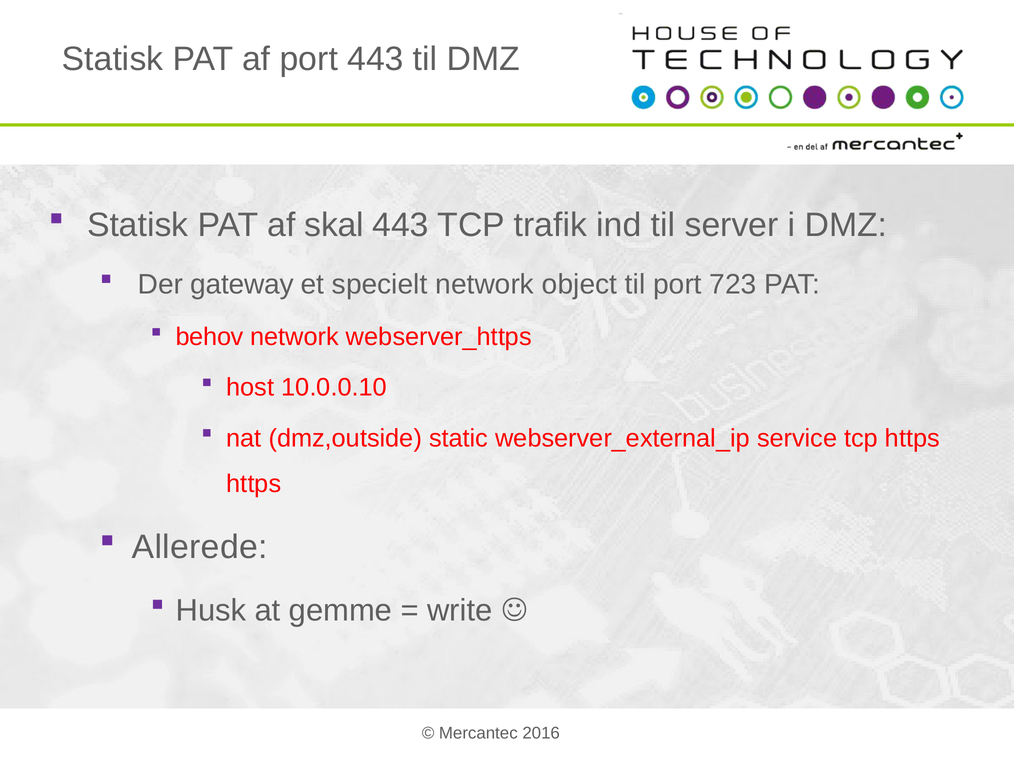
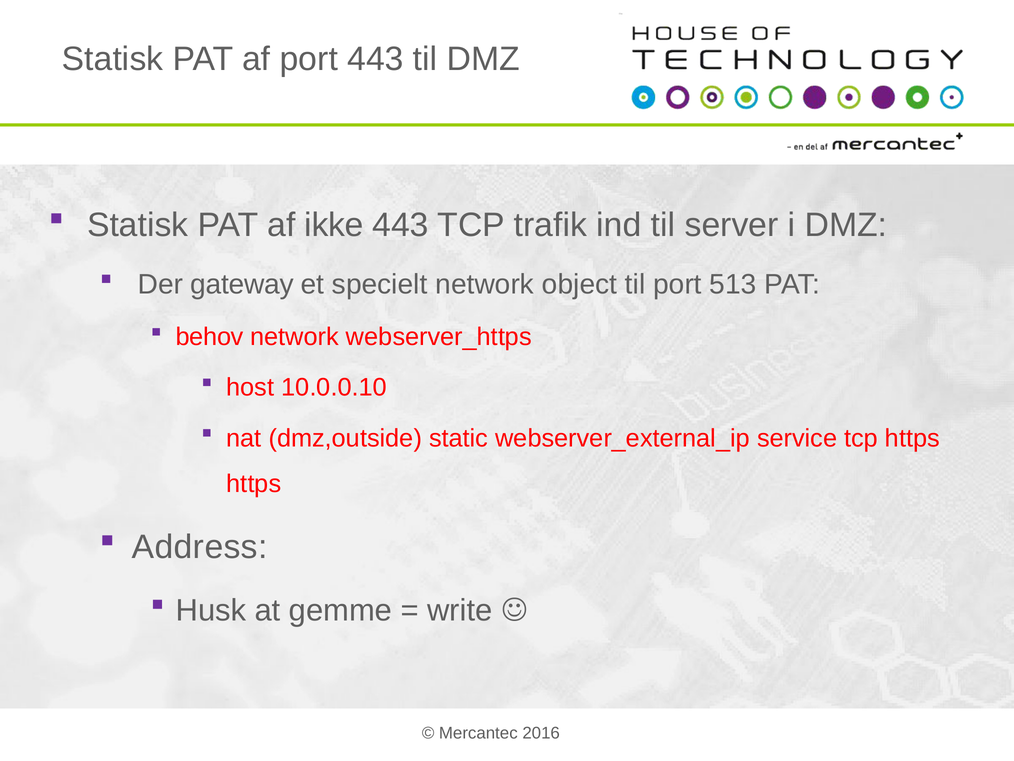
skal: skal -> ikke
723: 723 -> 513
Allerede: Allerede -> Address
